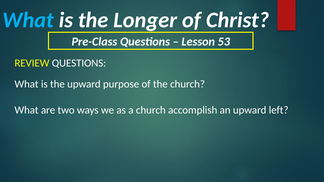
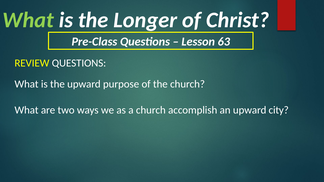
What at (28, 20) colour: light blue -> light green
53: 53 -> 63
left: left -> city
